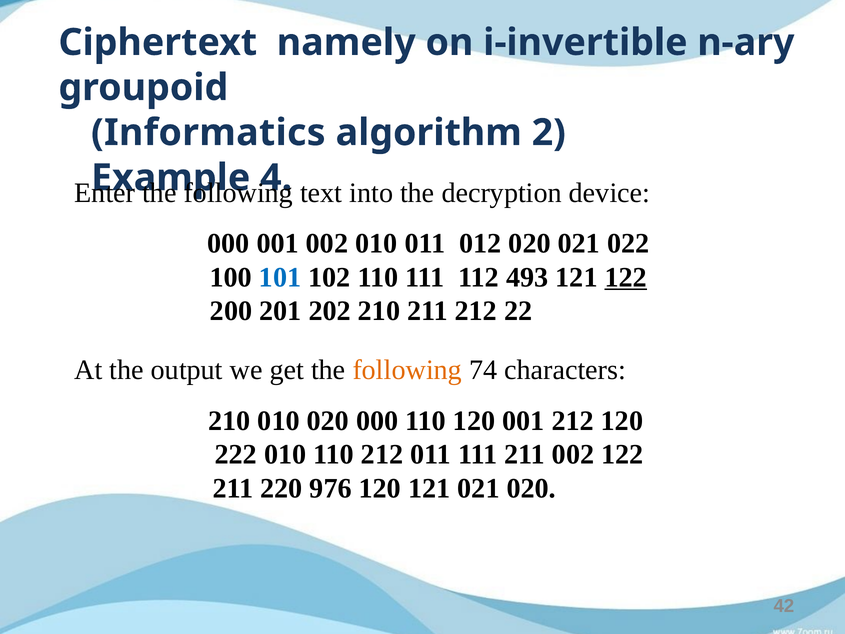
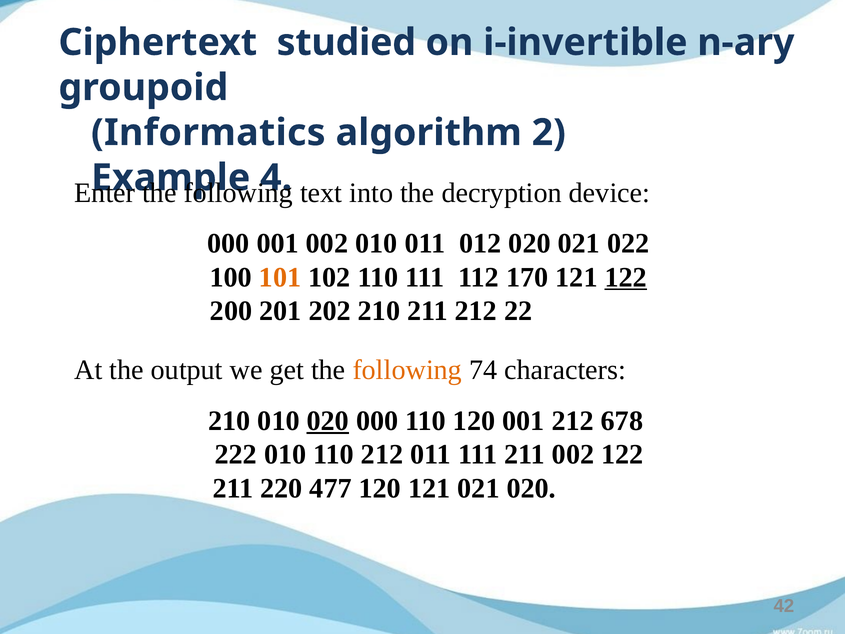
namely: namely -> studied
101 colour: blue -> orange
493: 493 -> 170
020 at (328, 421) underline: none -> present
212 120: 120 -> 678
976: 976 -> 477
